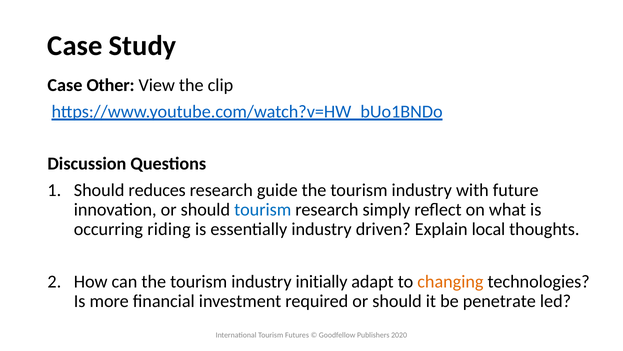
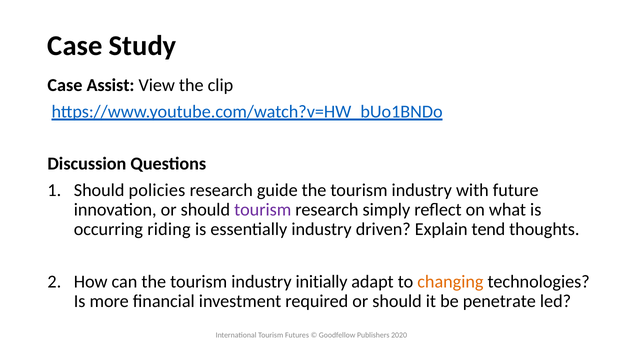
Other: Other -> Assist
reduces: reduces -> policies
tourism at (263, 209) colour: blue -> purple
local: local -> tend
